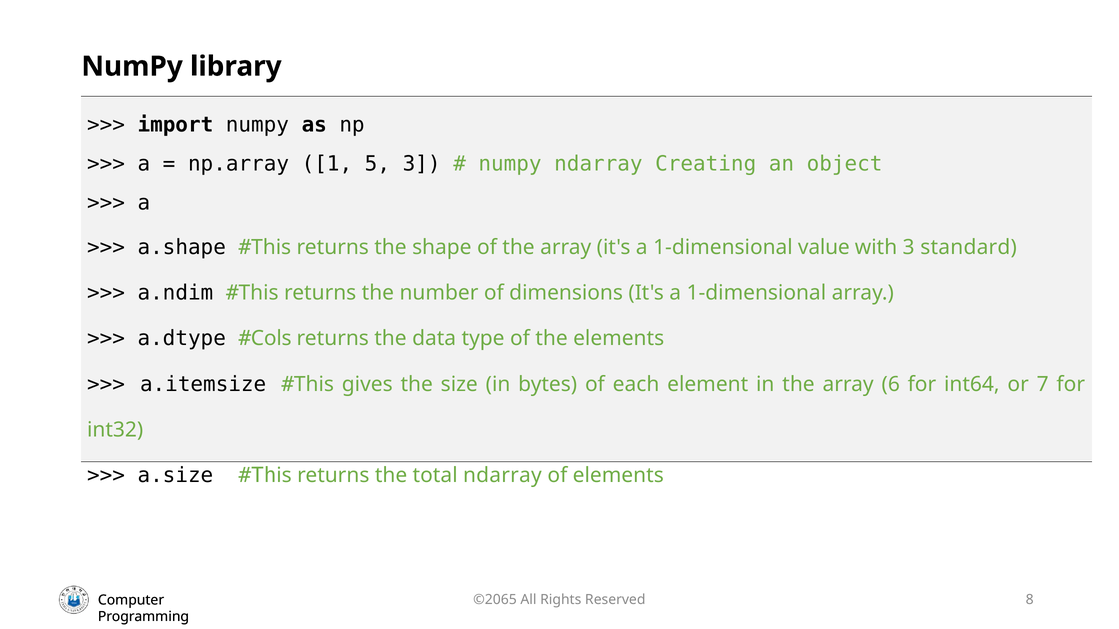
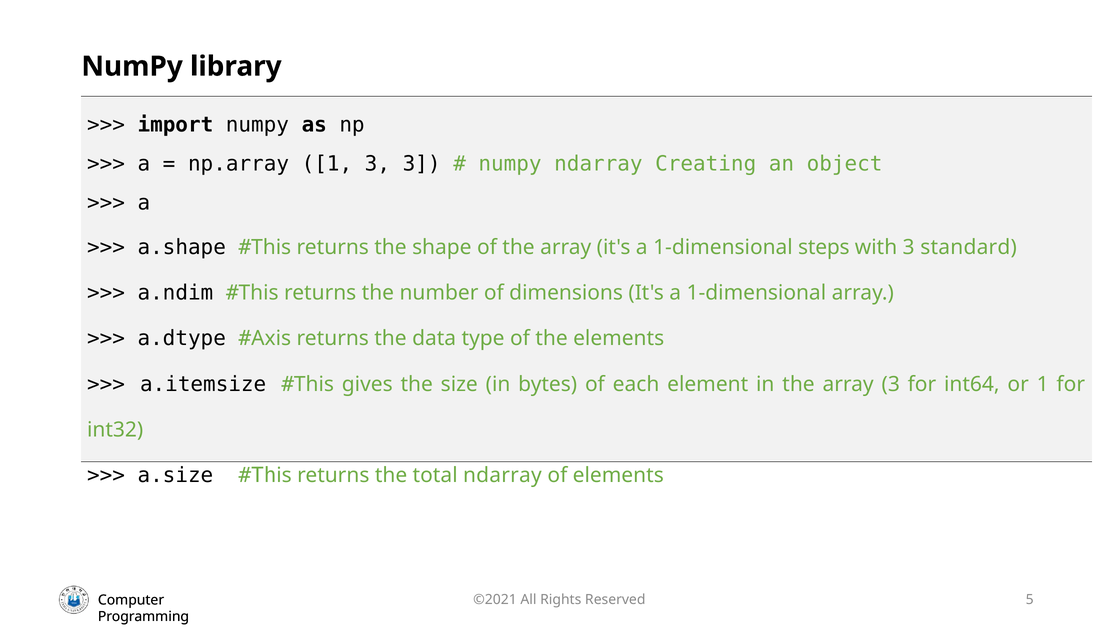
1 5: 5 -> 3
value: value -> steps
Cols: Cols -> Axis
array 6: 6 -> 3
or 7: 7 -> 1
©2065: ©2065 -> ©2021
8: 8 -> 5
